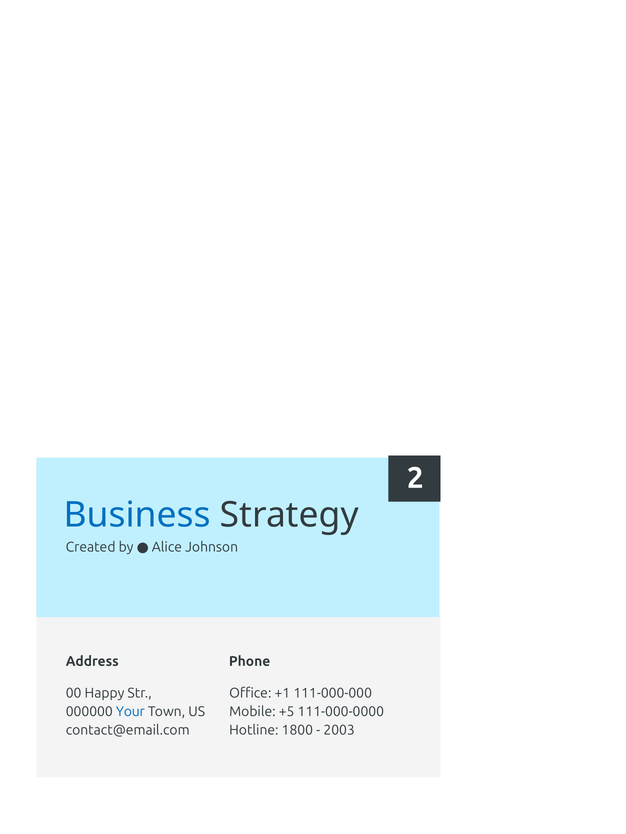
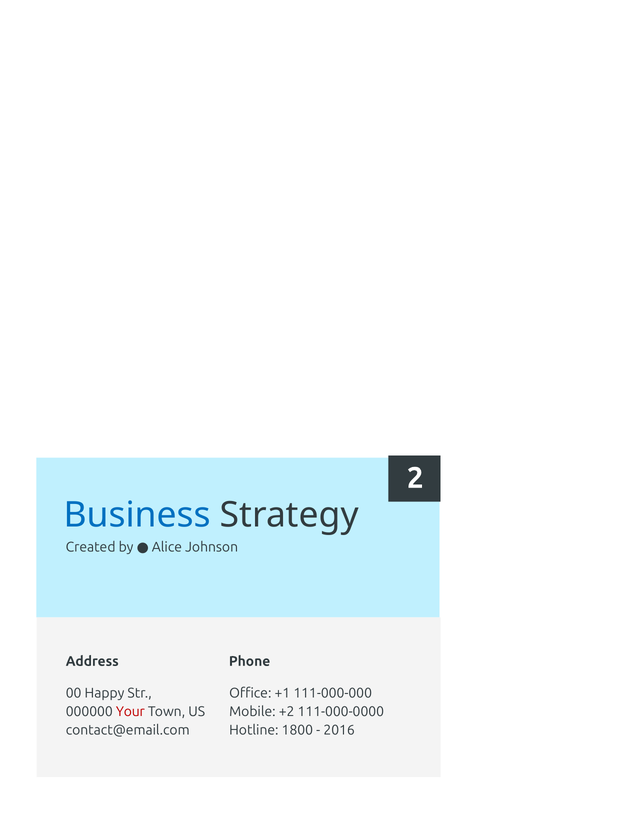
Your colour: blue -> red
+5: +5 -> +2
2003: 2003 -> 2016
